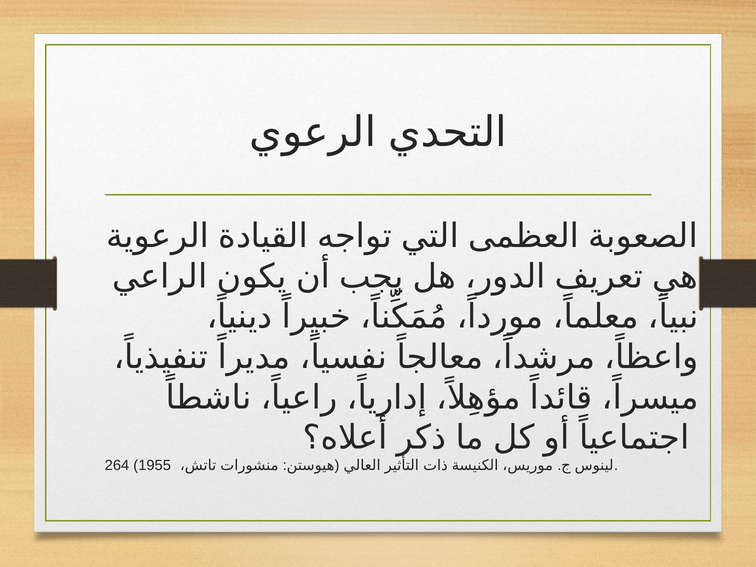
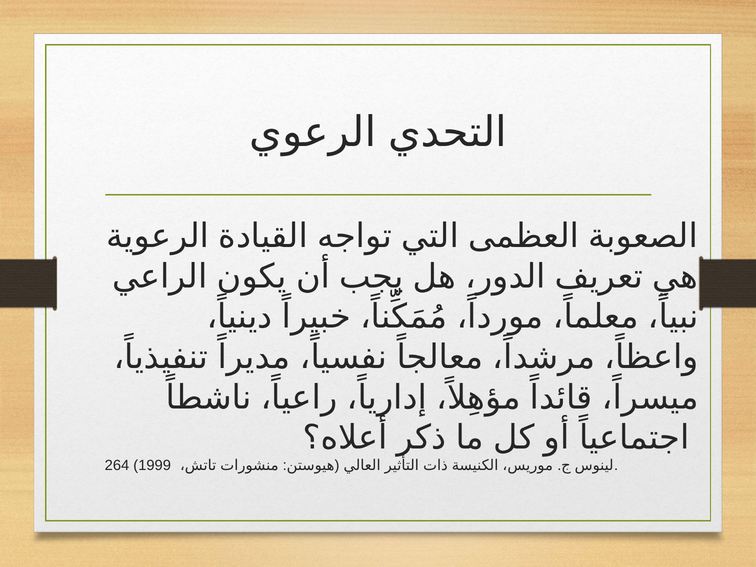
1955: 1955 -> 1999
